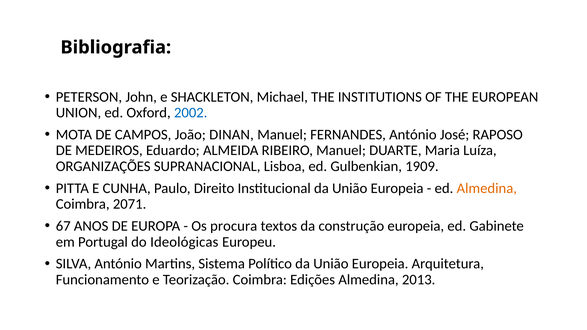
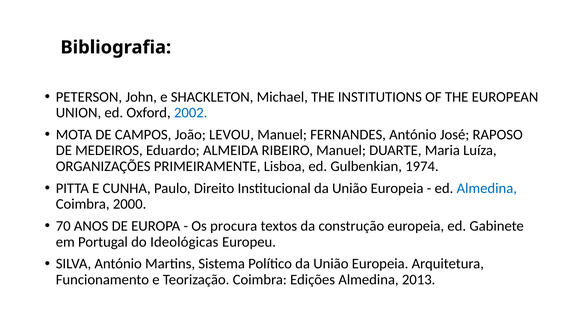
DINAN: DINAN -> LEVOU
SUPRANACIONAL: SUPRANACIONAL -> PRIMEIRAMENTE
1909: 1909 -> 1974
Almedina at (487, 188) colour: orange -> blue
2071: 2071 -> 2000
67: 67 -> 70
